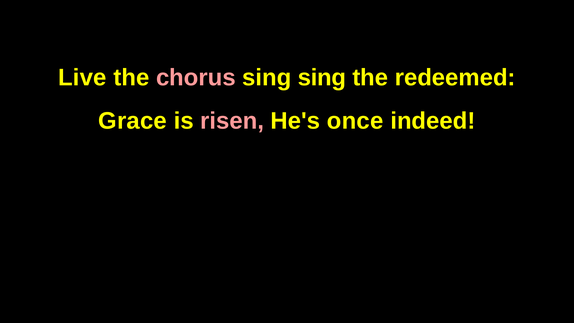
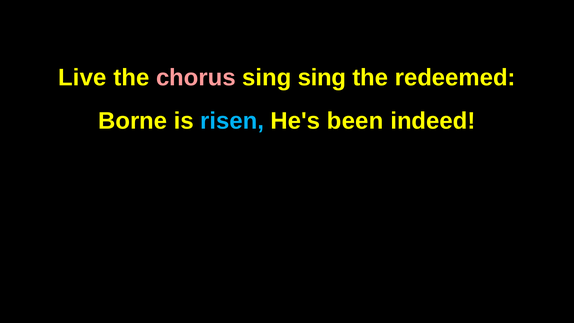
Grace: Grace -> Borne
risen colour: pink -> light blue
once: once -> been
